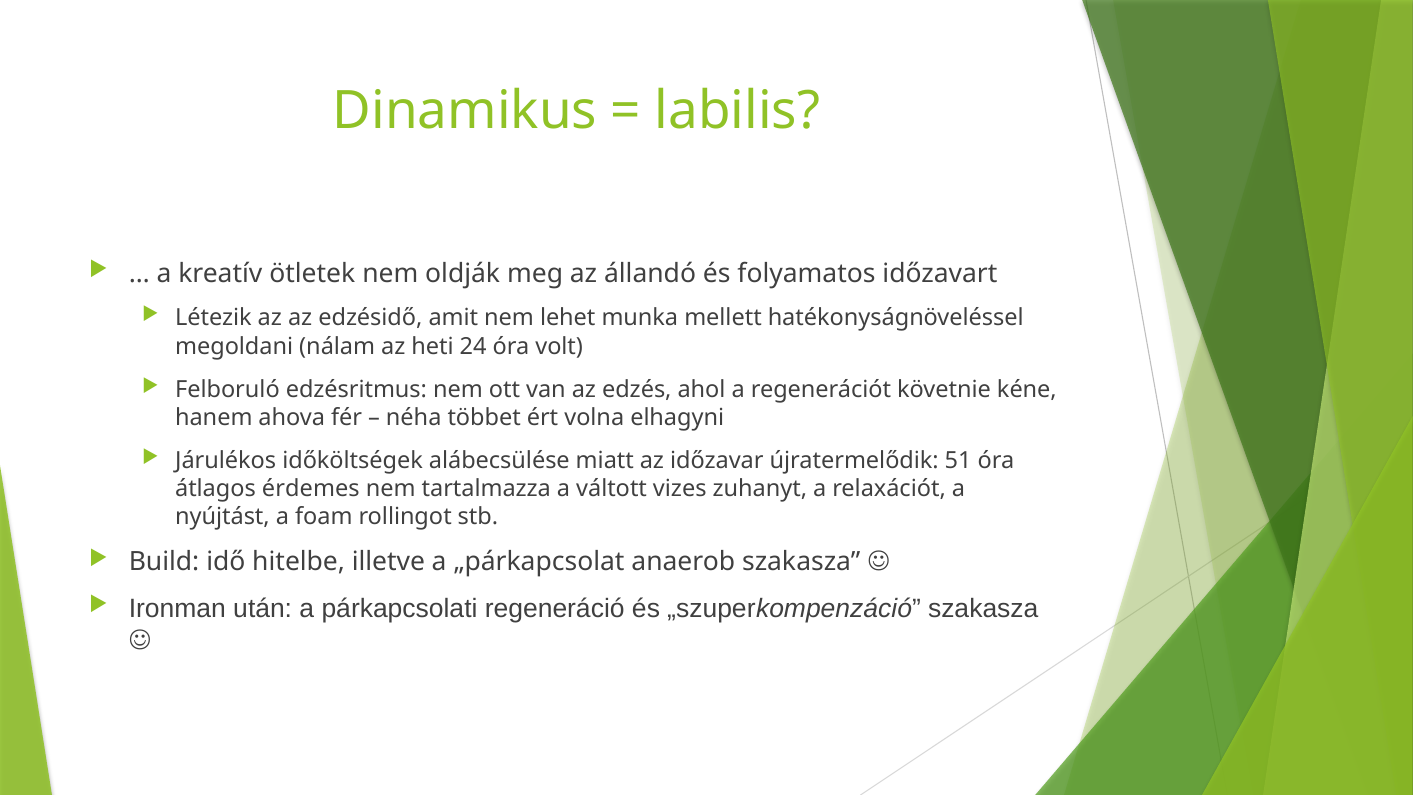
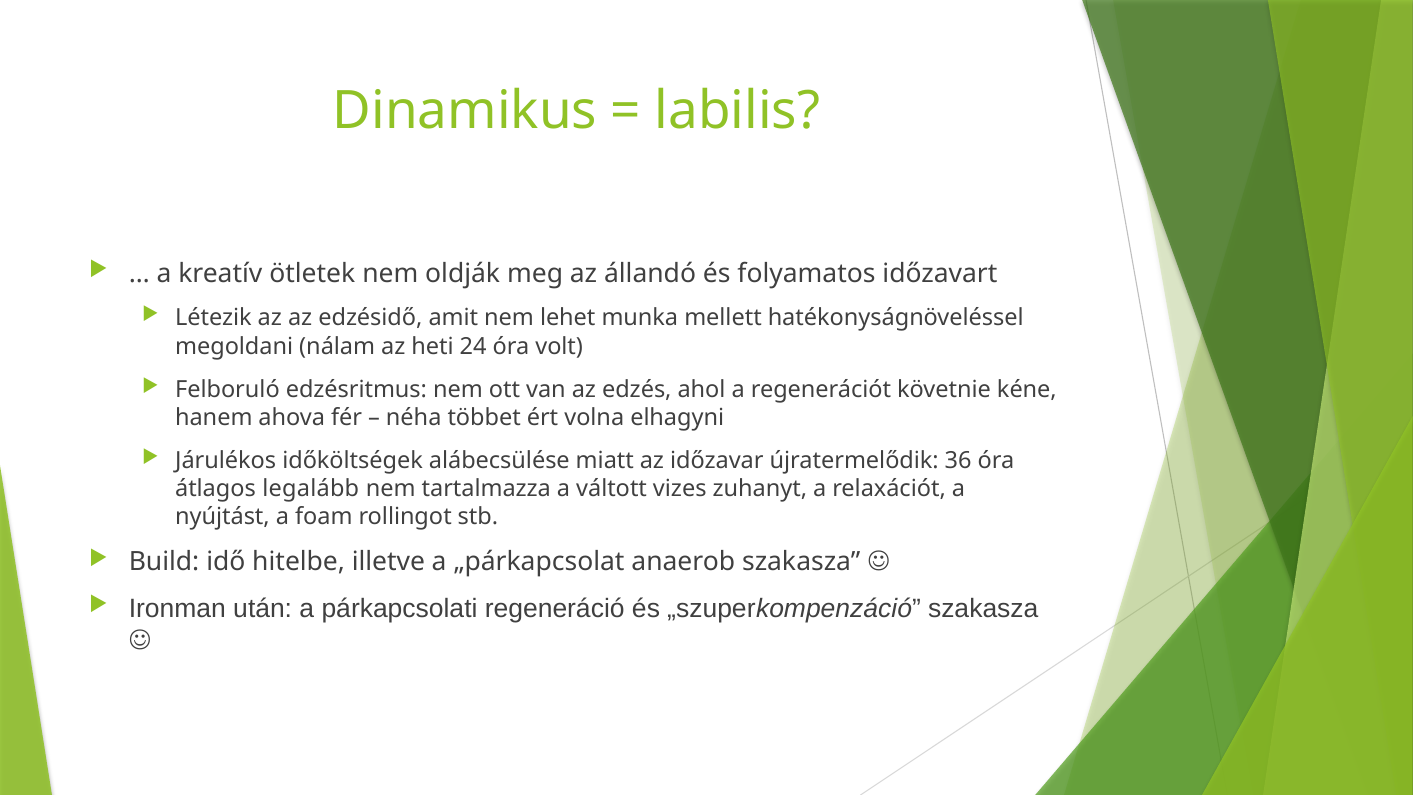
51: 51 -> 36
érdemes: érdemes -> legalább
